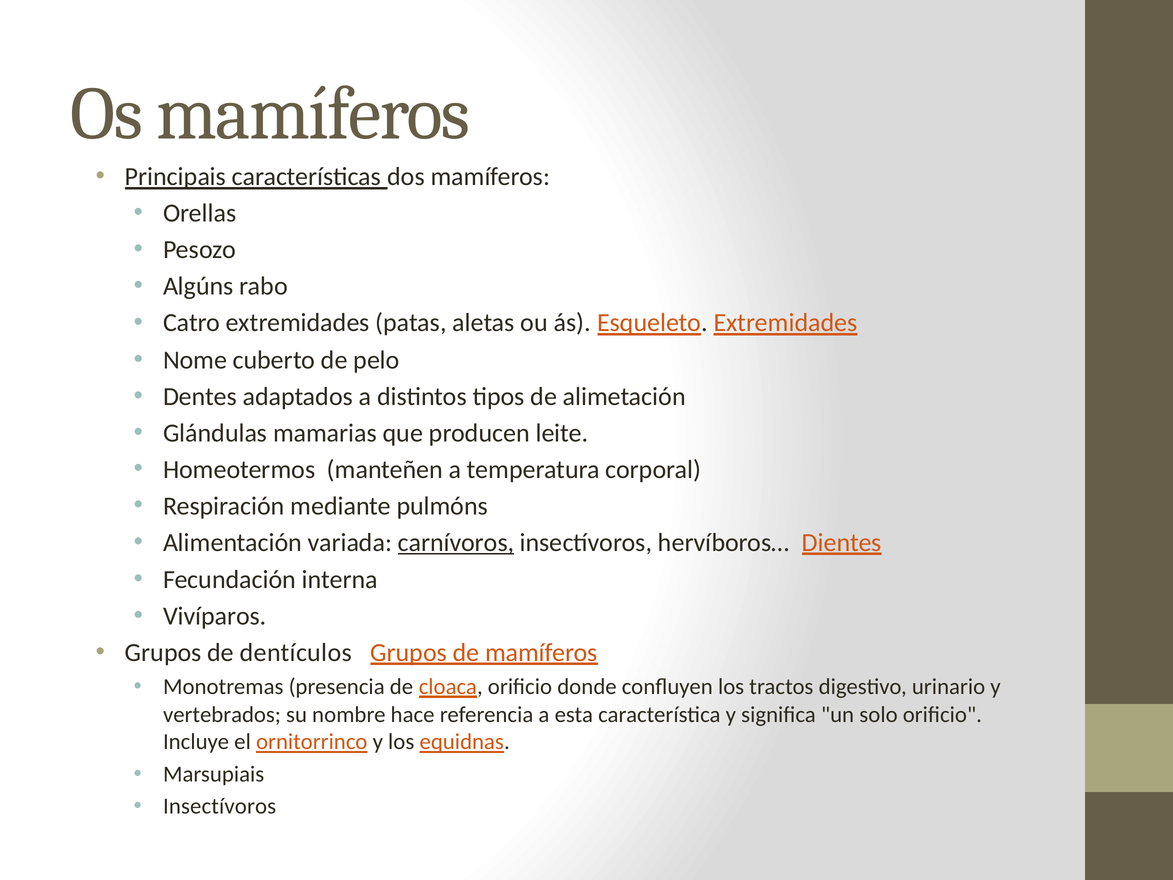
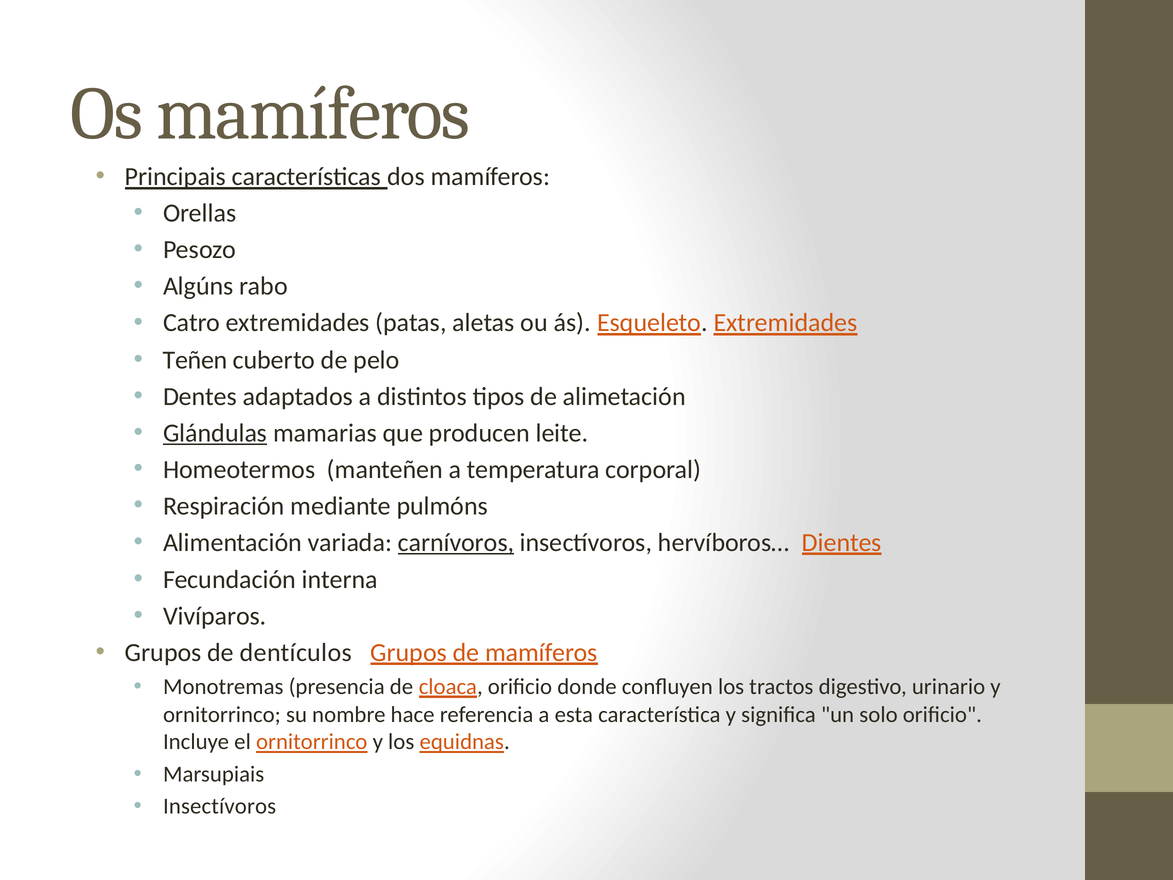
Nome: Nome -> Teñen
Glándulas underline: none -> present
vertebrados at (222, 714): vertebrados -> ornitorrinco
